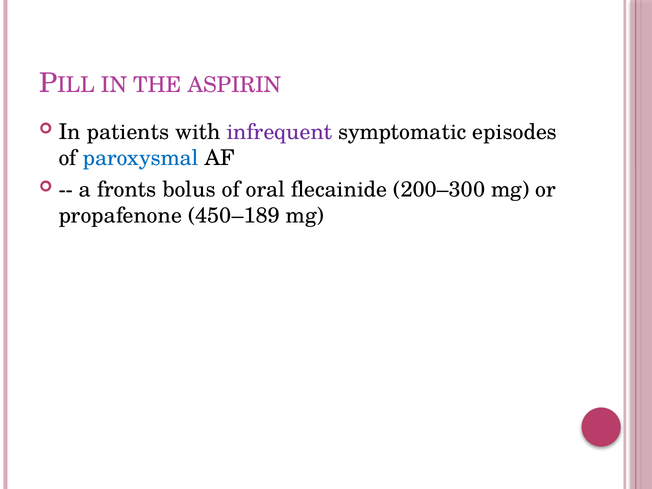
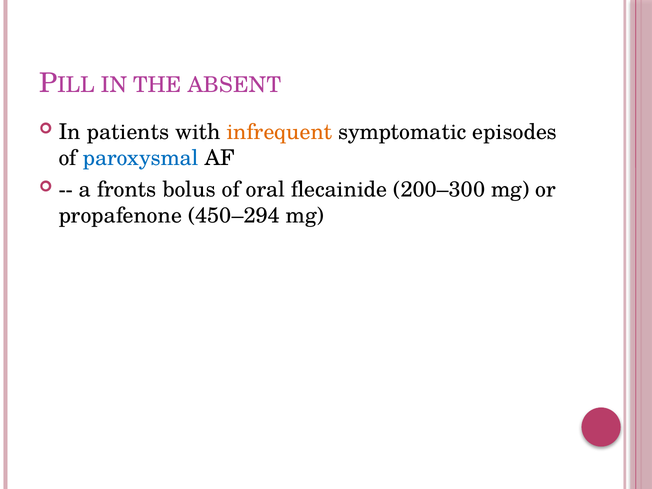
ASPIRIN: ASPIRIN -> ABSENT
infrequent colour: purple -> orange
450–189: 450–189 -> 450–294
